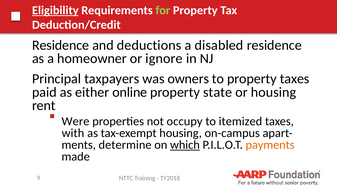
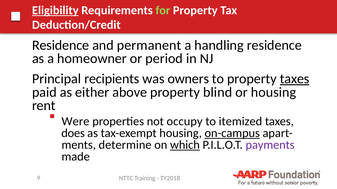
deductions: deductions -> permanent
disabled: disabled -> handling
ignore: ignore -> period
taxpayers: taxpayers -> recipients
taxes at (295, 79) underline: none -> present
online: online -> above
state: state -> blind
with: with -> does
on-campus underline: none -> present
payments colour: orange -> purple
